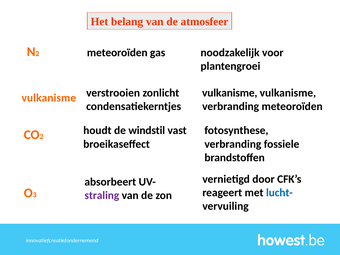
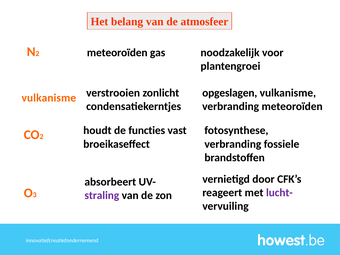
vulkanisme at (230, 93): vulkanisme -> opgeslagen
windstil: windstil -> functies
lucht- colour: blue -> purple
